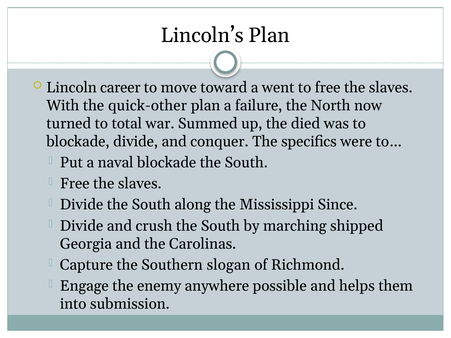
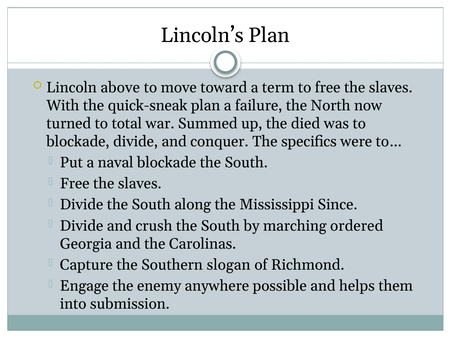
career: career -> above
went: went -> term
quick-other: quick-other -> quick-sneak
shipped: shipped -> ordered
